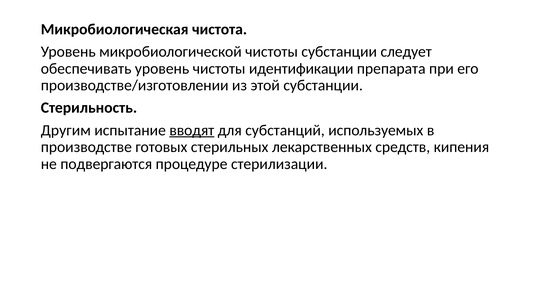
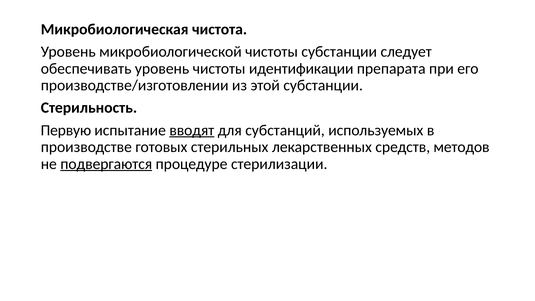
Другим: Другим -> Первую
кипения: кипения -> методов
подвергаются underline: none -> present
